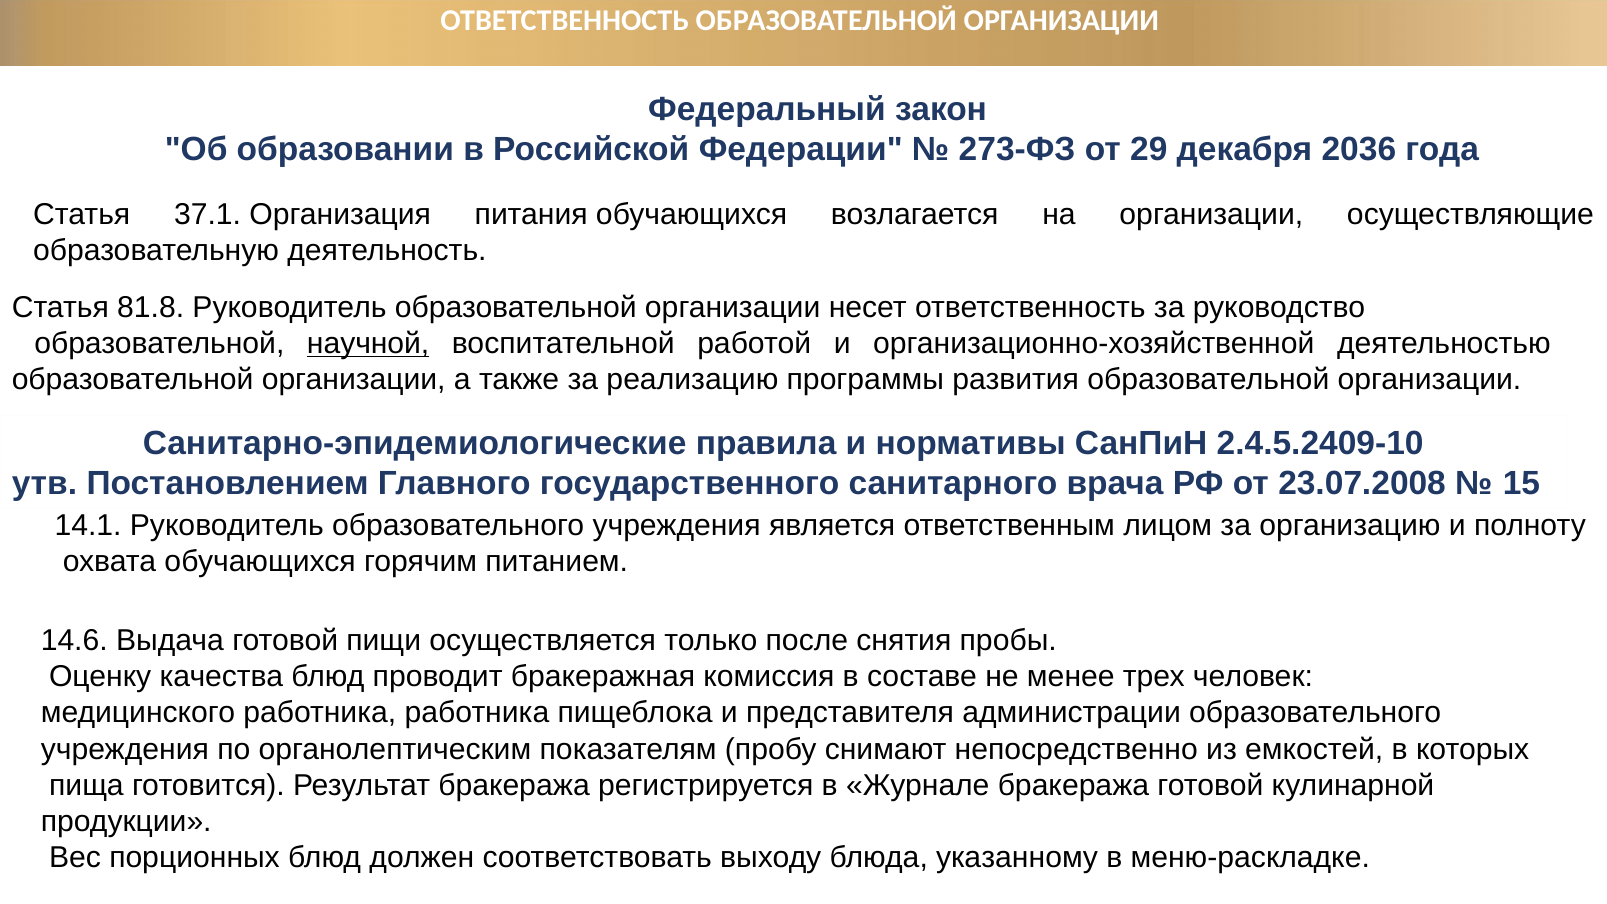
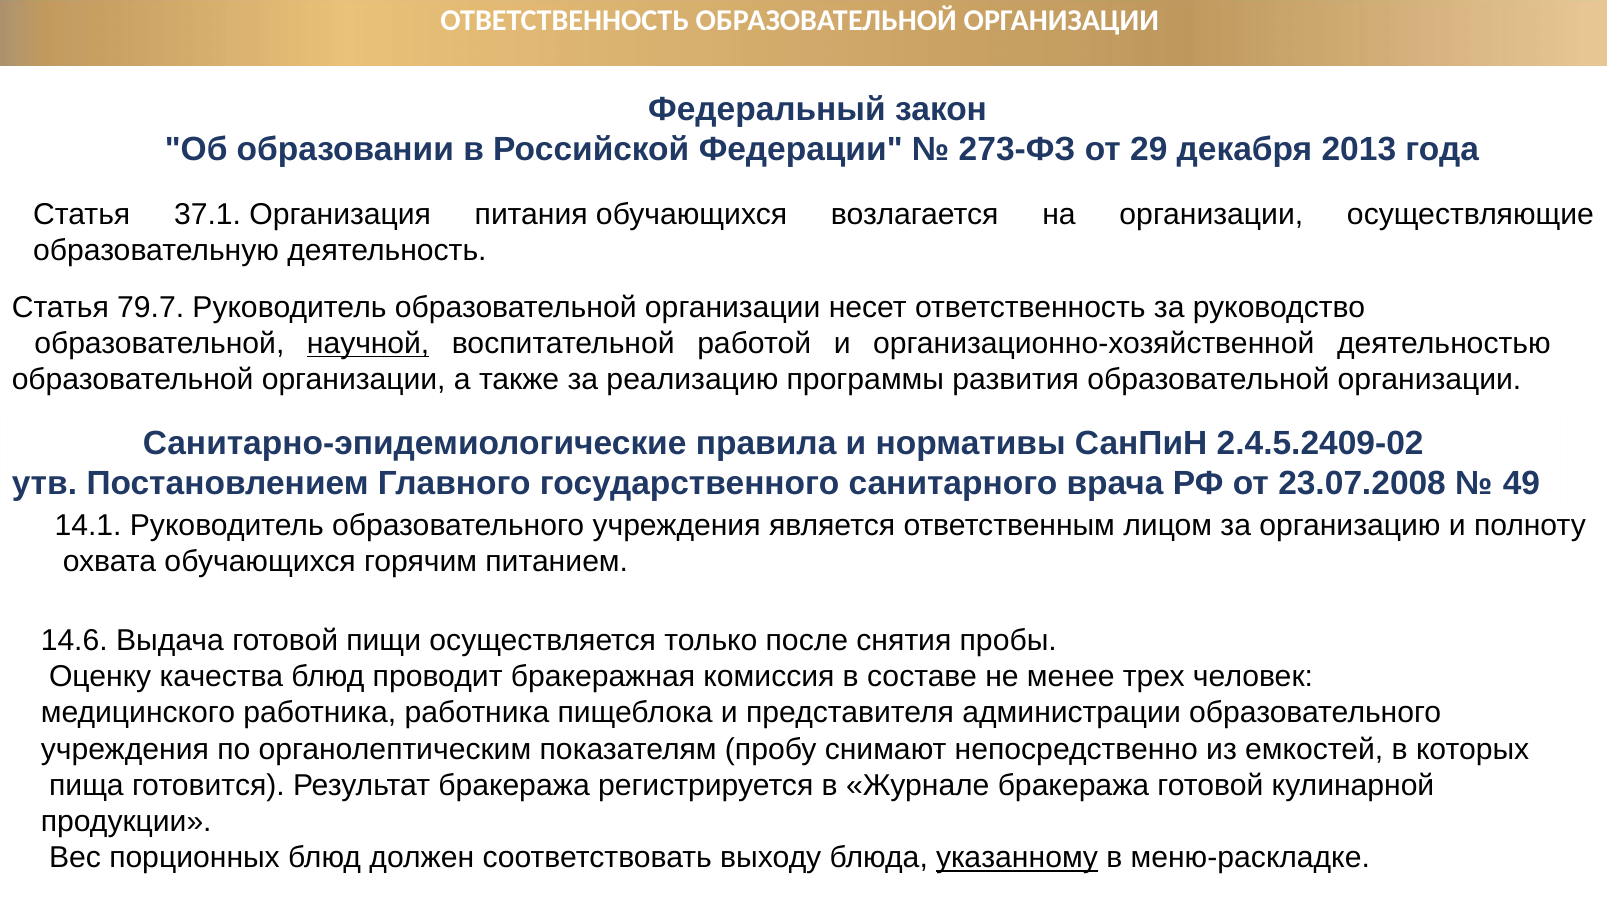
2036: 2036 -> 2013
81.8: 81.8 -> 79.7
2.4.5.2409-10: 2.4.5.2409-10 -> 2.4.5.2409-02
15: 15 -> 49
указанному underline: none -> present
